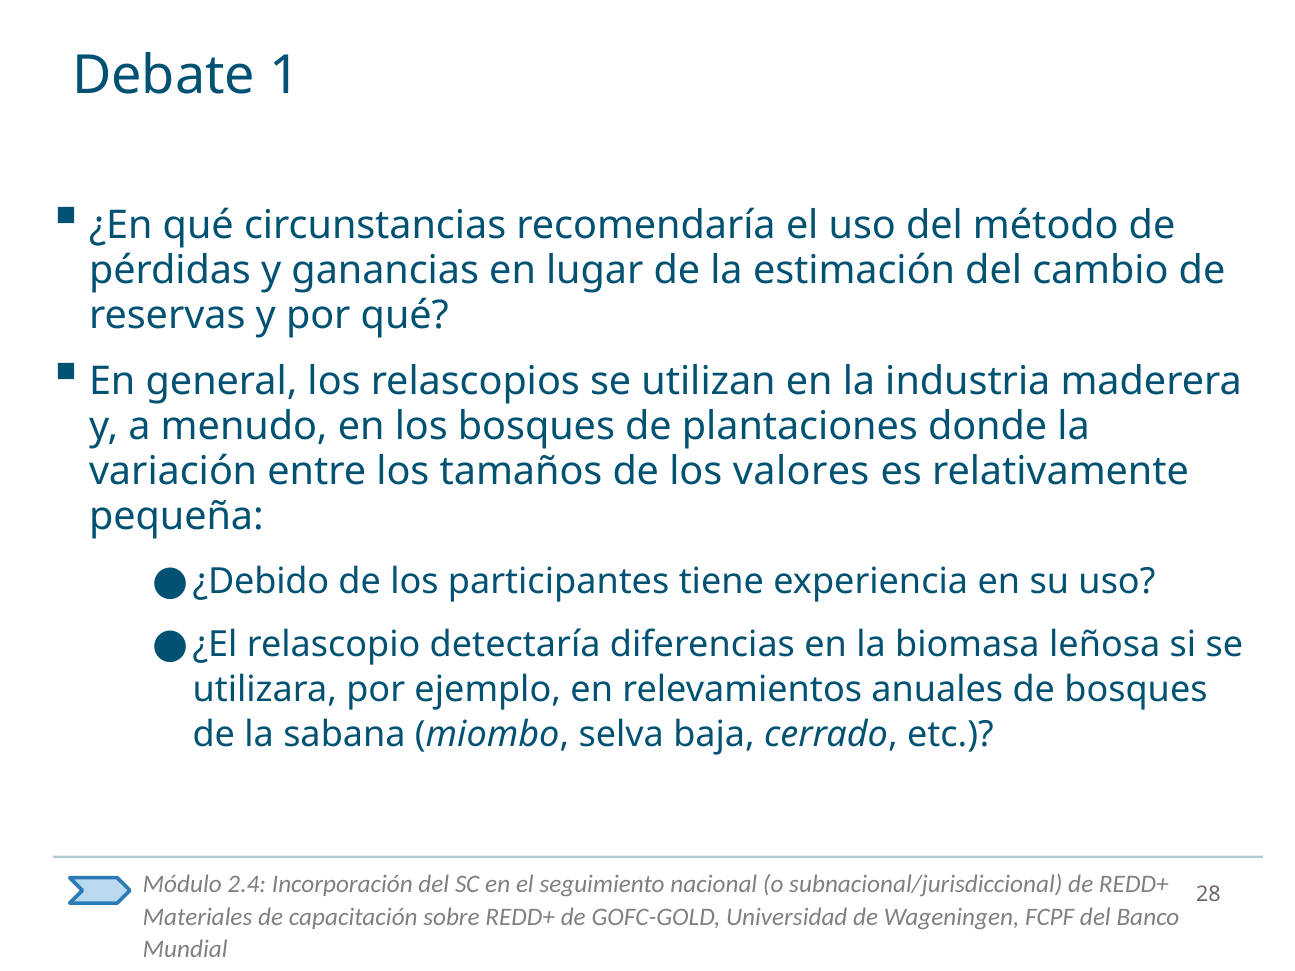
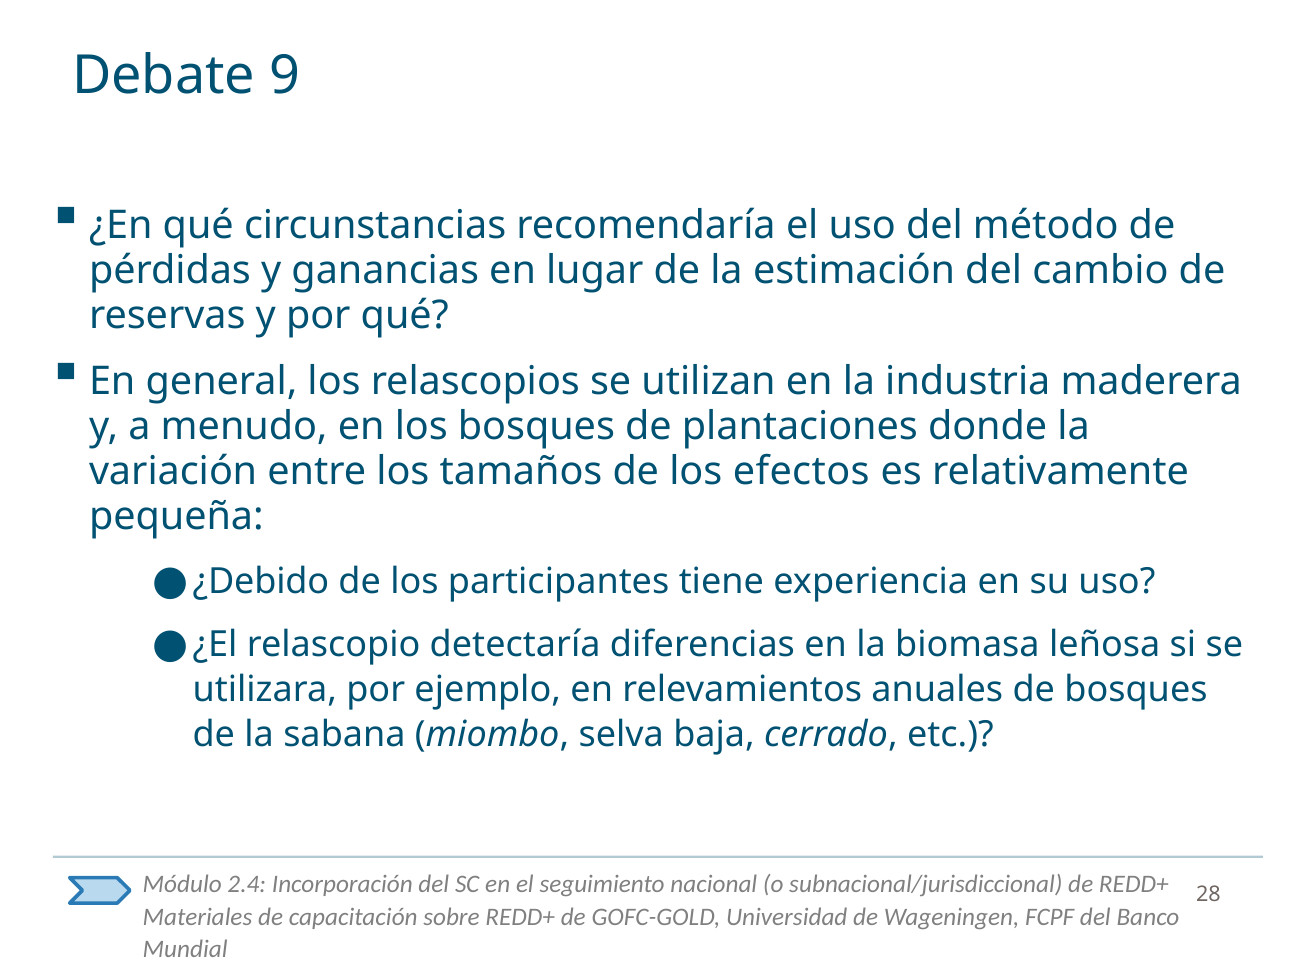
1: 1 -> 9
valores: valores -> efectos
